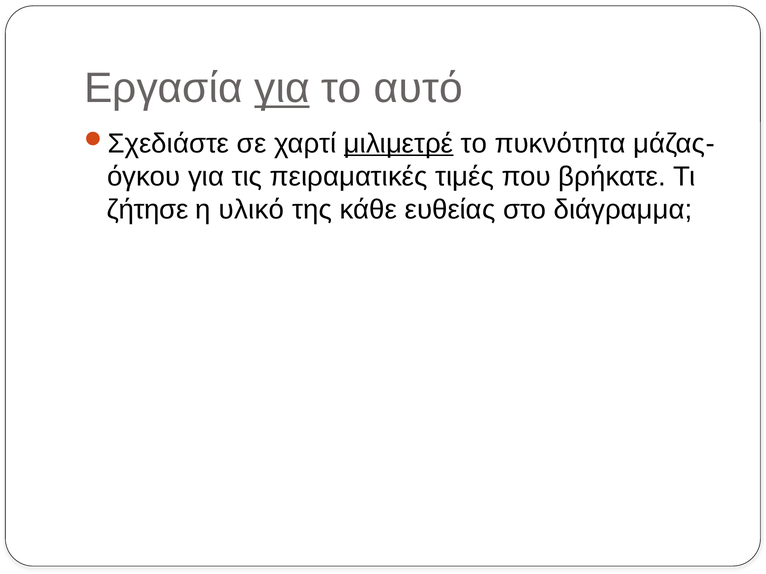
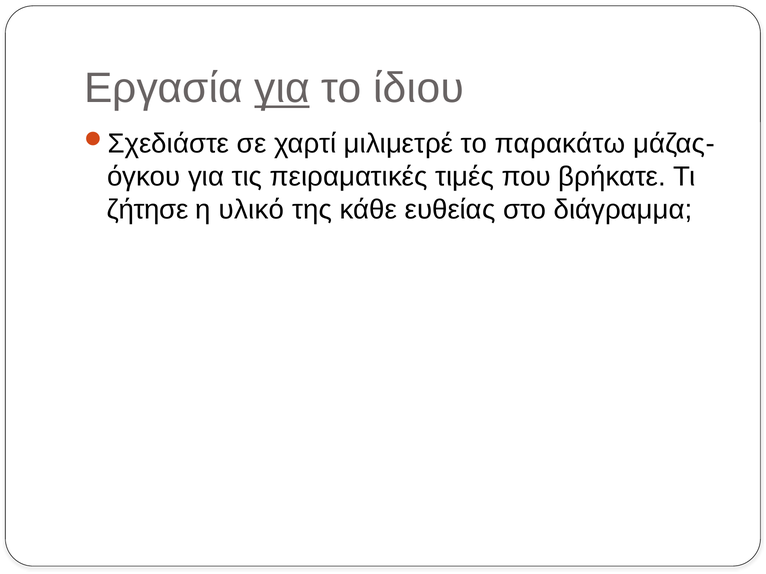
αυτό: αυτό -> ίδιου
μιλιμετρέ underline: present -> none
πυκνότητα: πυκνότητα -> παρακάτω
